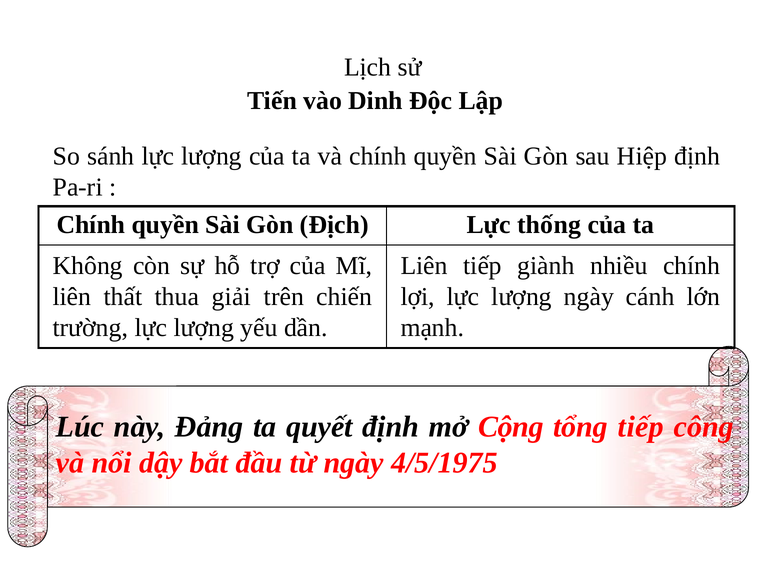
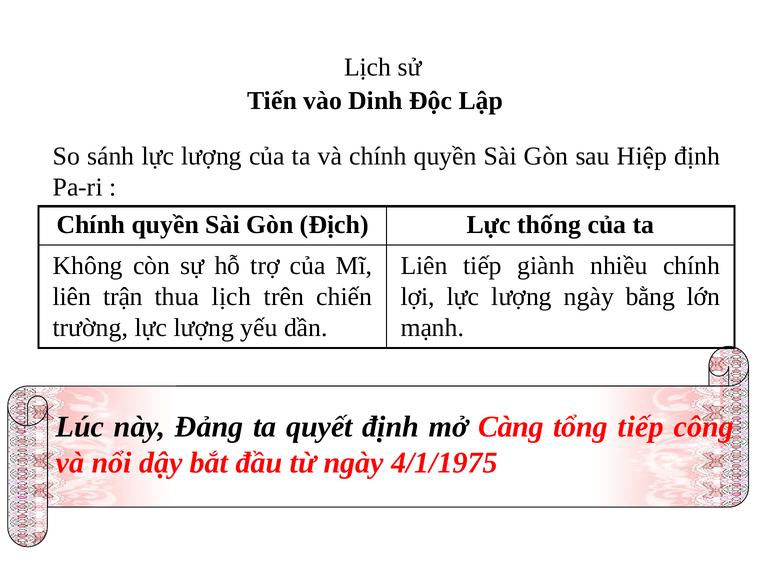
thất: thất -> trận
thua giải: giải -> lịch
cánh: cánh -> bằng
Cộng: Cộng -> Càng
4/5/1975: 4/5/1975 -> 4/1/1975
